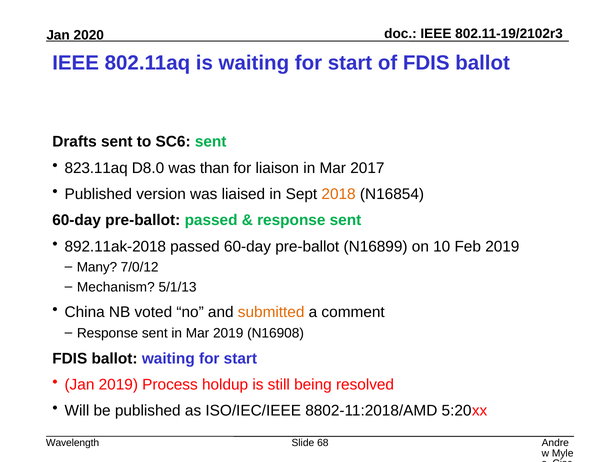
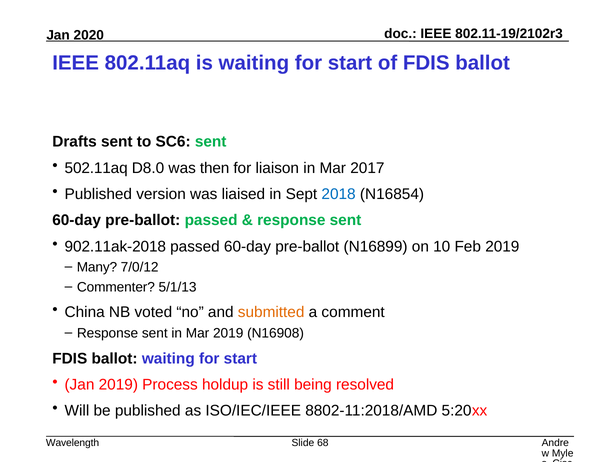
823.11aq: 823.11aq -> 502.11aq
than: than -> then
2018 colour: orange -> blue
892.11ak-2018: 892.11ak-2018 -> 902.11ak-2018
Mechanism: Mechanism -> Commenter
